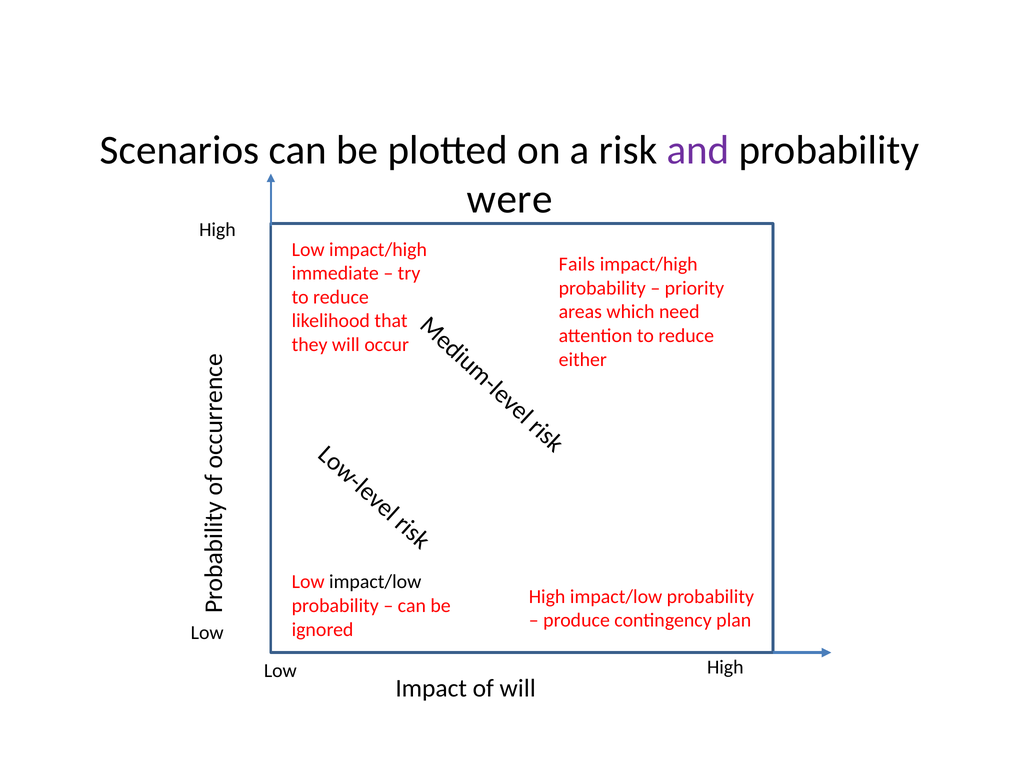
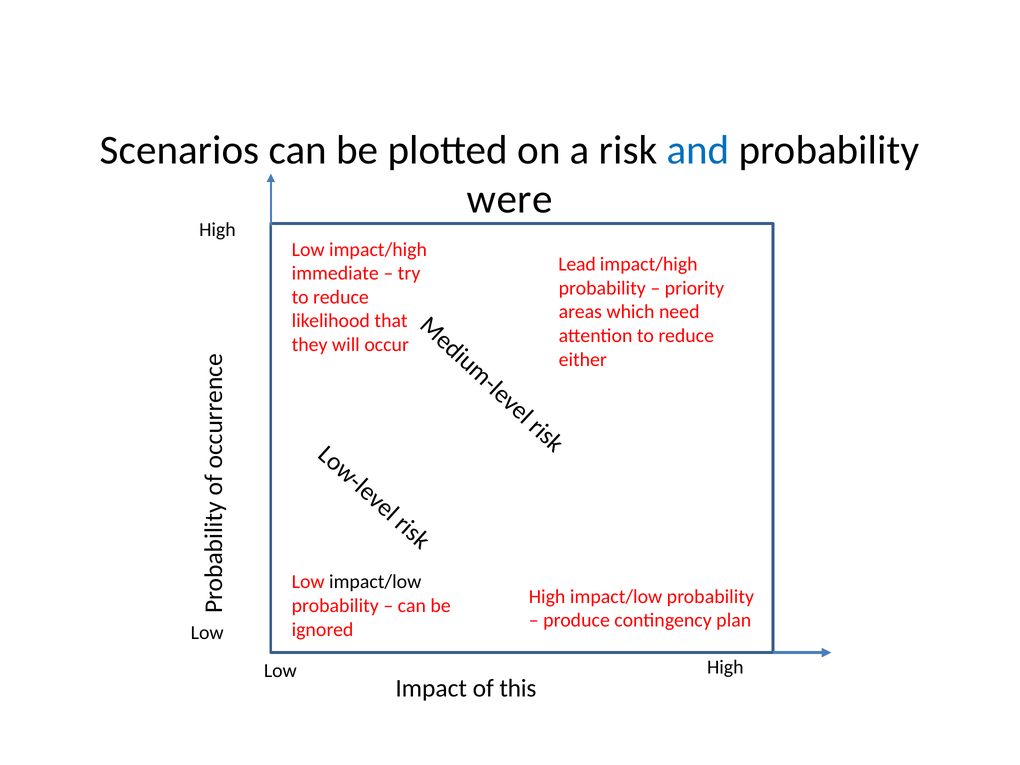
and colour: purple -> blue
Fails: Fails -> Lead
of will: will -> this
